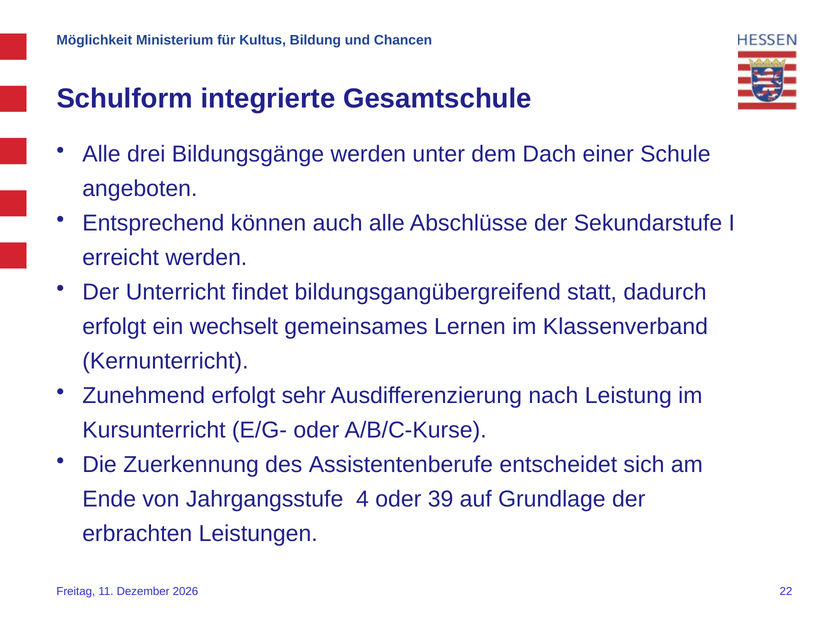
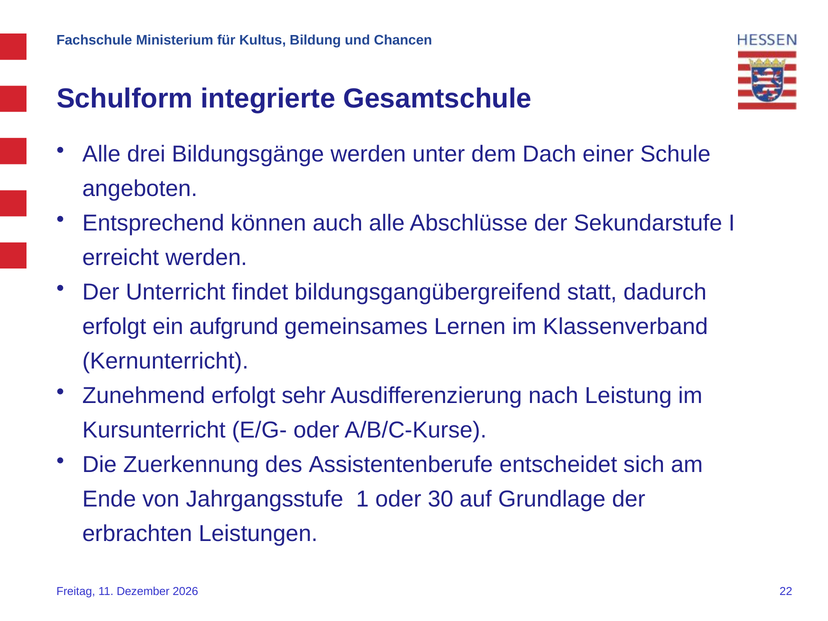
Möglichkeit: Möglichkeit -> Fachschule
wechselt: wechselt -> aufgrund
4: 4 -> 1
39: 39 -> 30
